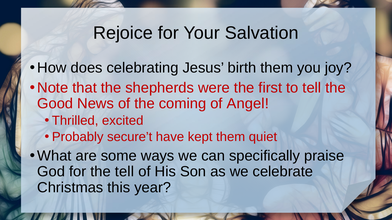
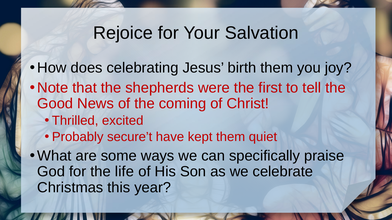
Angel: Angel -> Christ
the tell: tell -> life
